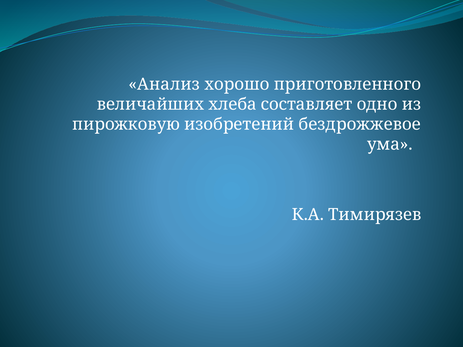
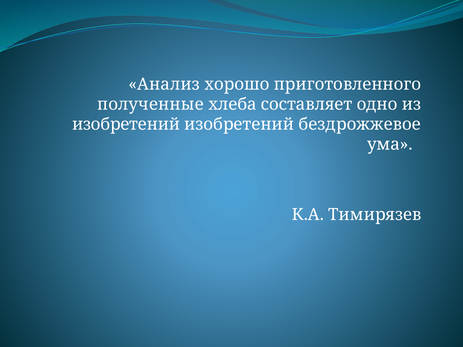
величайших: величайших -> полученные
пирожковую at (126, 124): пирожковую -> изобретений
